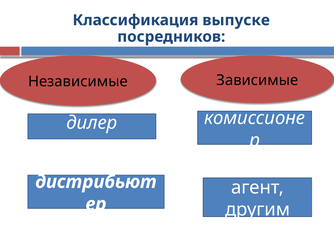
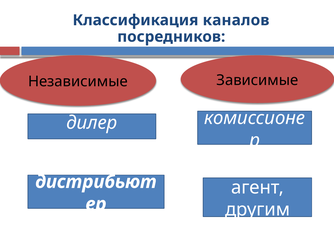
выпуске: выпуске -> каналов
